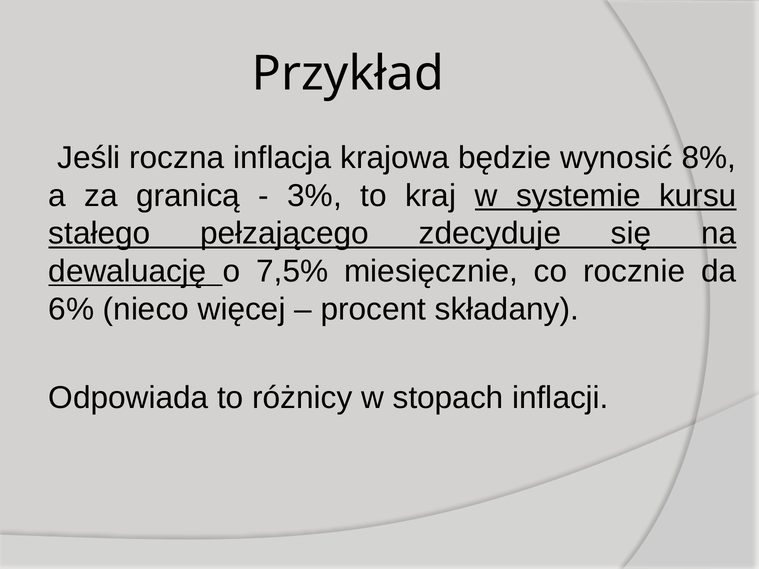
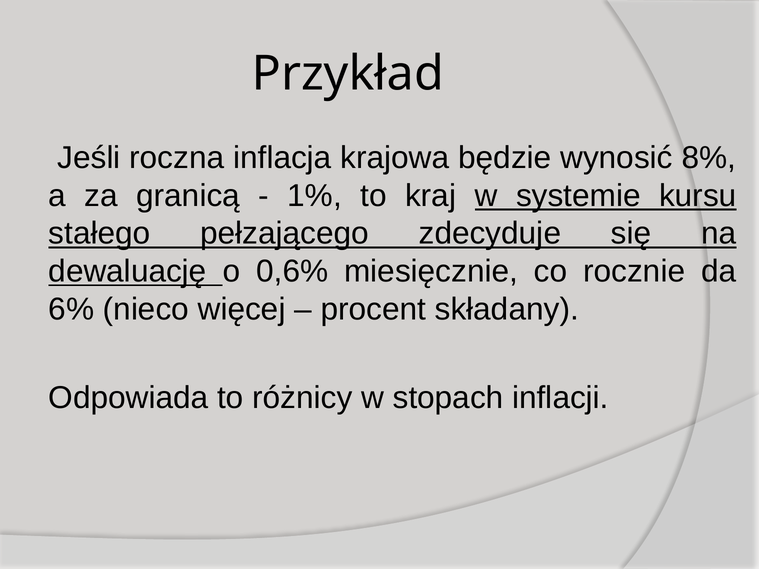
3%: 3% -> 1%
7,5%: 7,5% -> 0,6%
